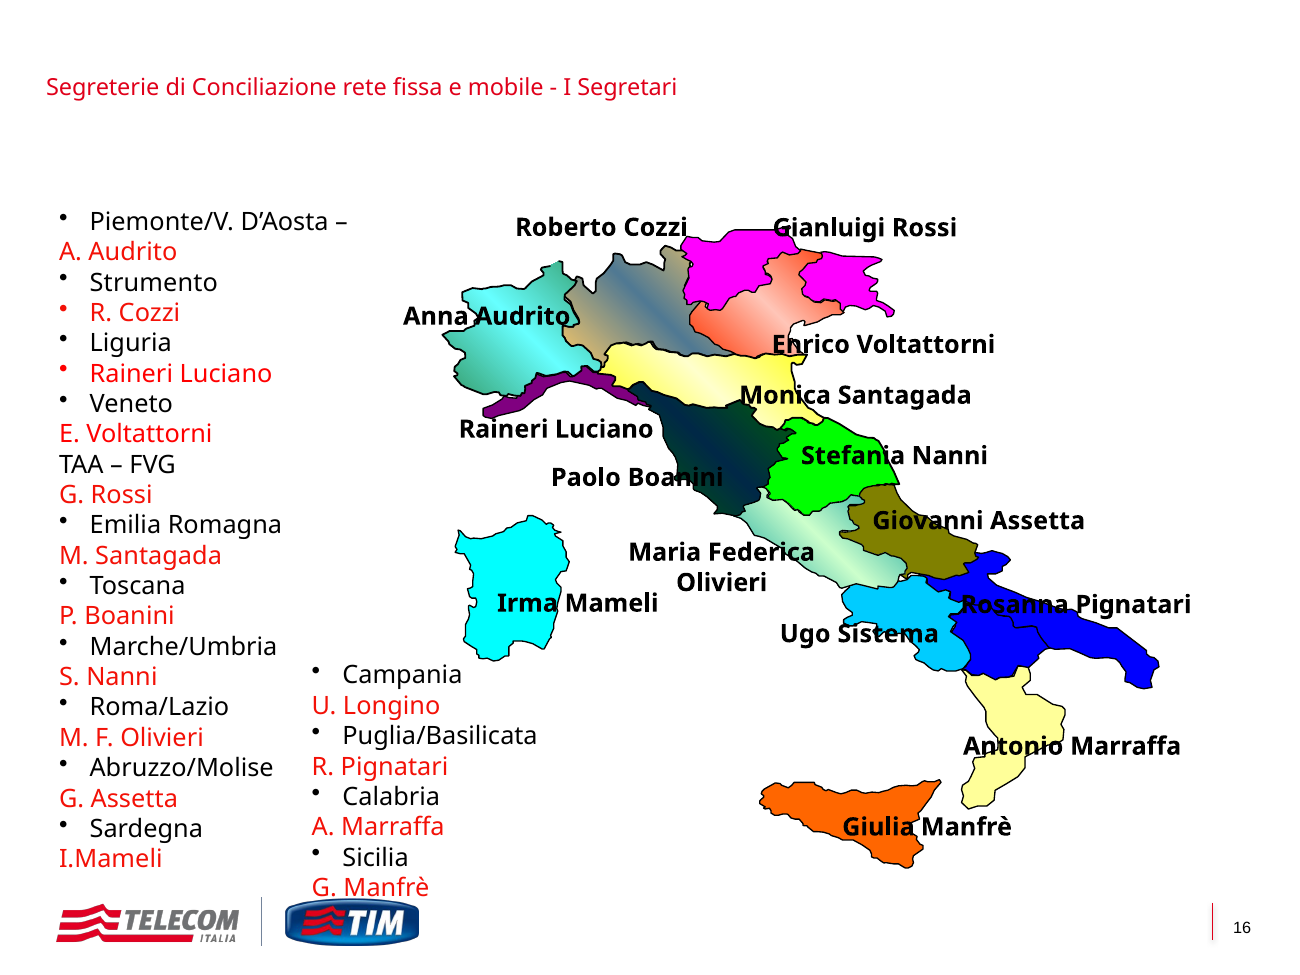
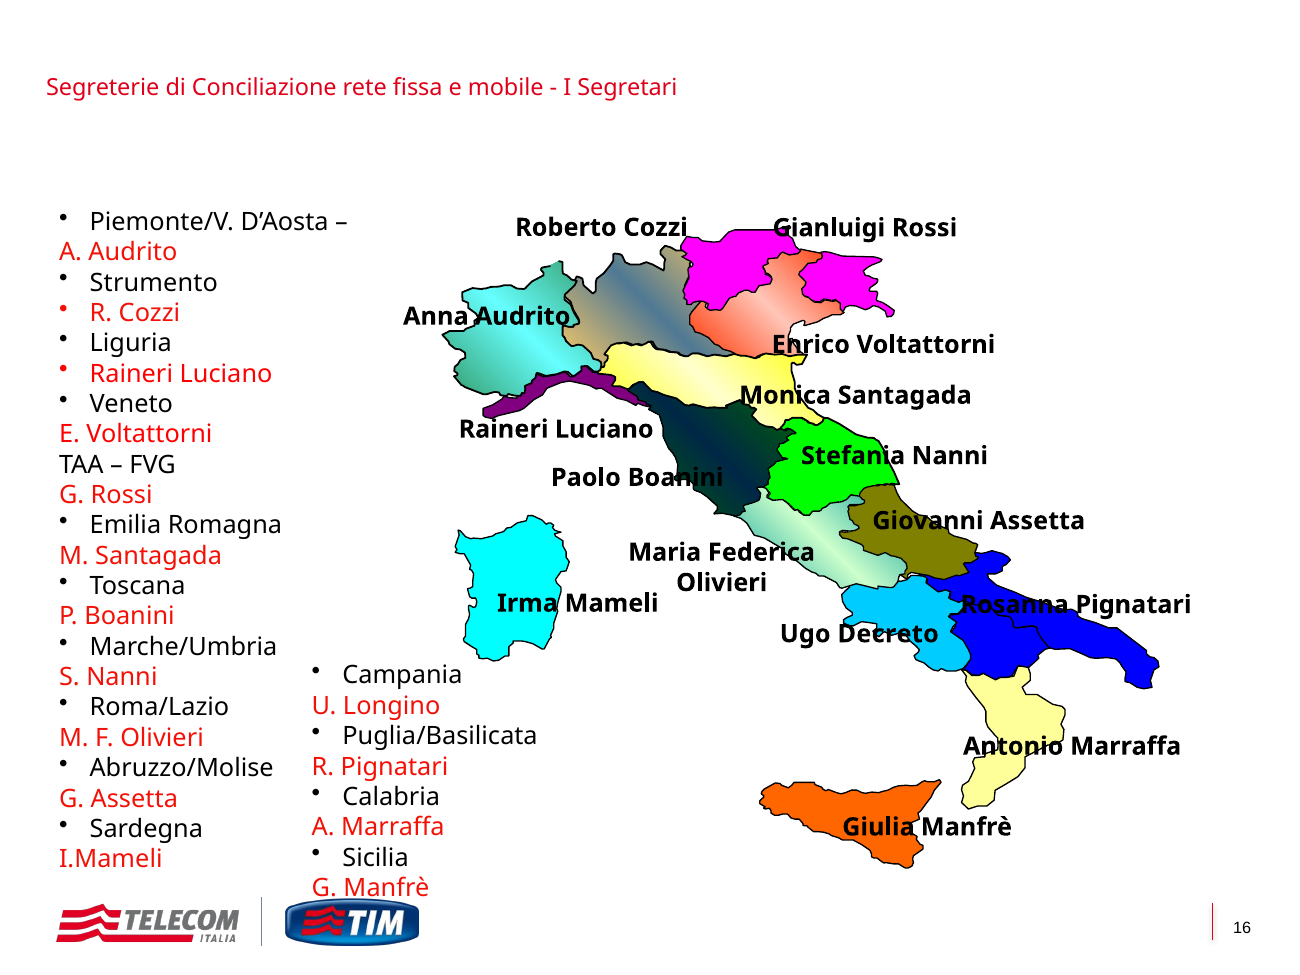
Sistema: Sistema -> Decreto
